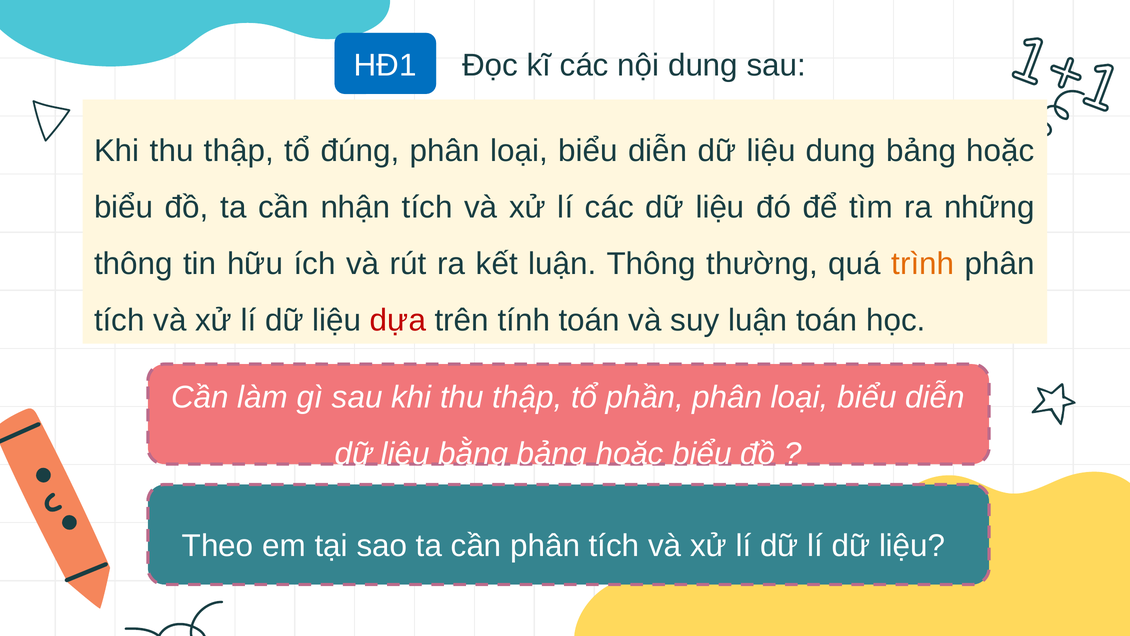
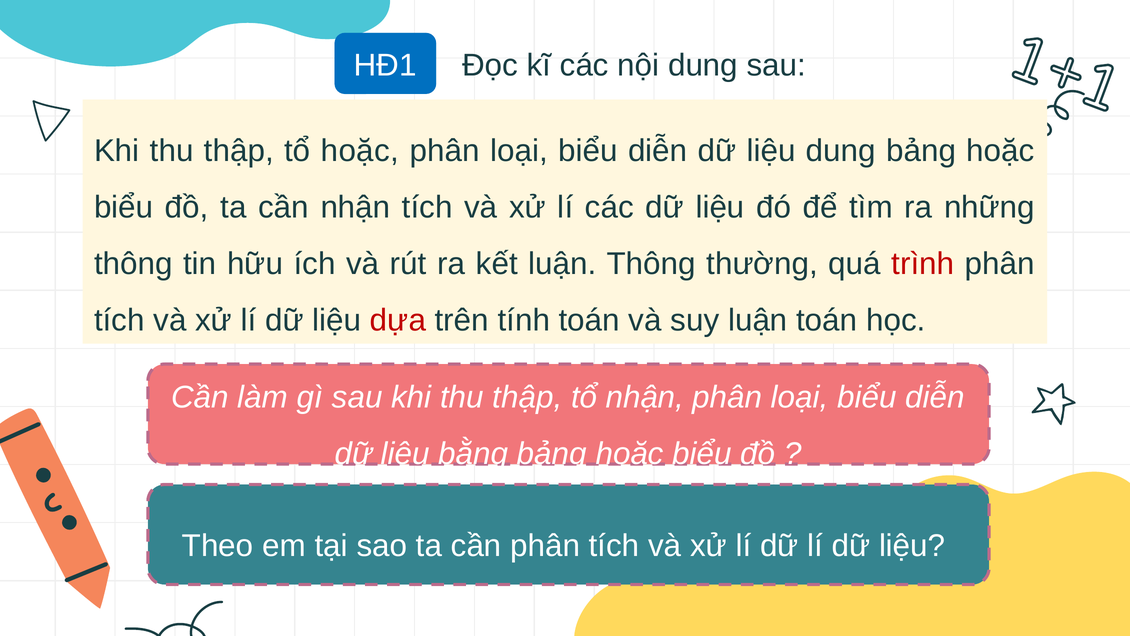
tổ đúng: đúng -> hoặc
trình colour: orange -> red
tổ phần: phần -> nhận
